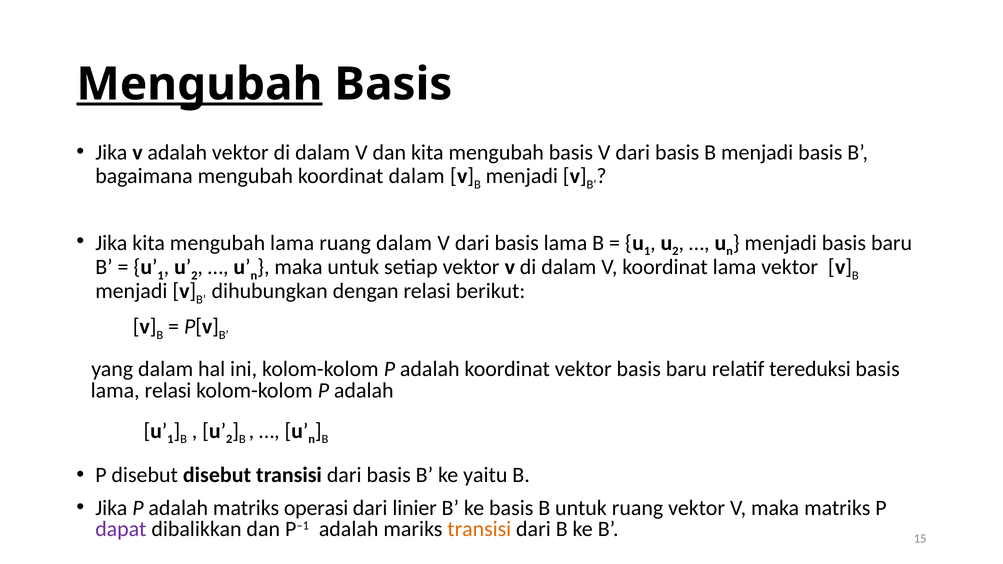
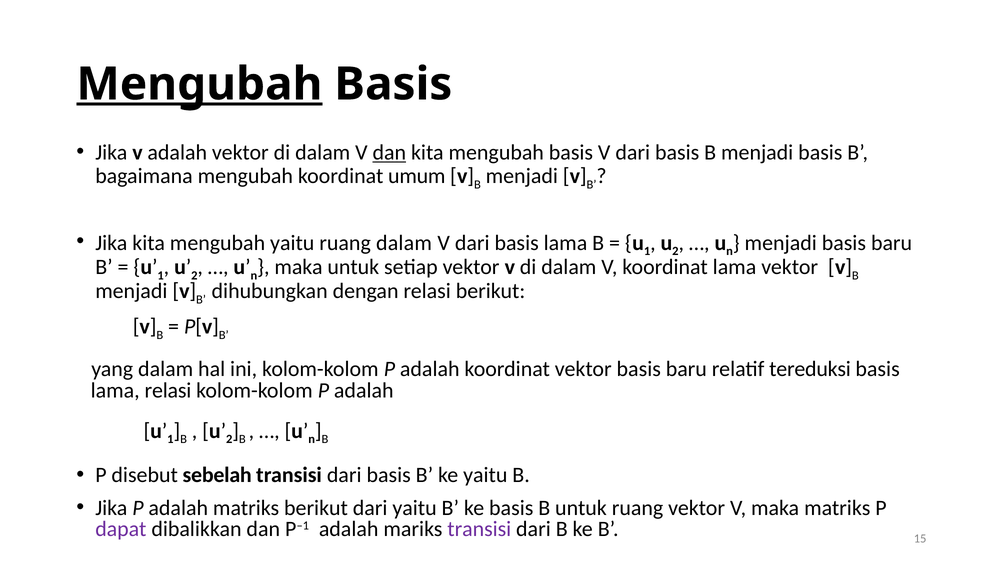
dan at (389, 153) underline: none -> present
koordinat dalam: dalam -> umum
mengubah lama: lama -> yaitu
disebut disebut: disebut -> sebelah
matriks operasi: operasi -> berikut
dari linier: linier -> yaitu
transisi at (479, 529) colour: orange -> purple
